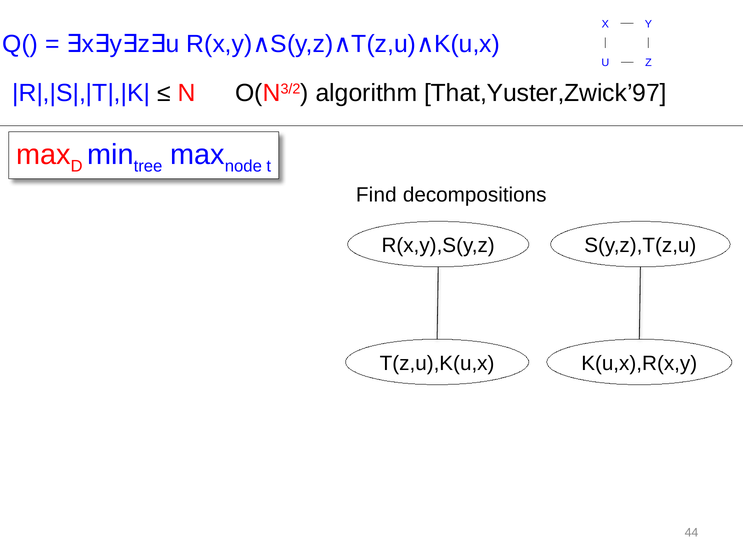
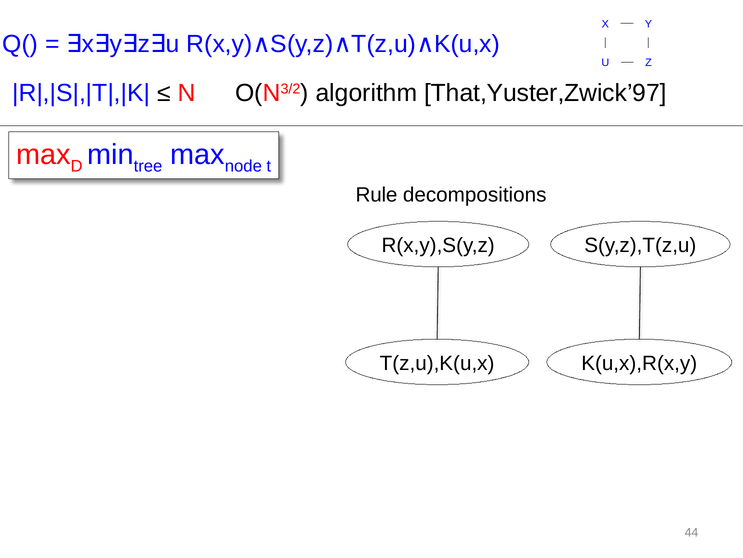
Find: Find -> Rule
